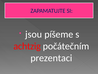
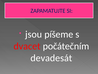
achtzig: achtzig -> dvacet
prezentaci: prezentaci -> devadesát
